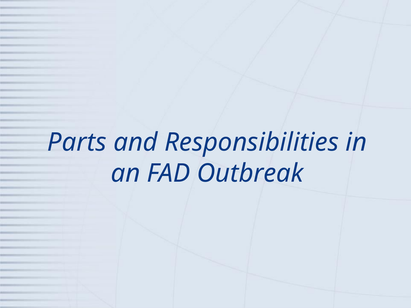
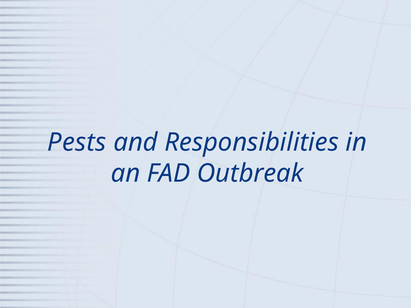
Parts: Parts -> Pests
